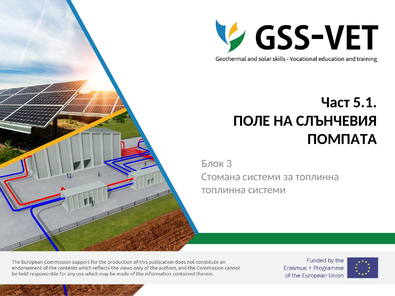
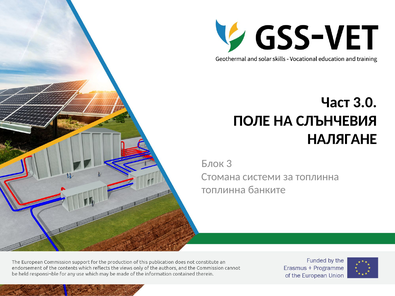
5.1: 5.1 -> 3.0
ПОМПАТА: ПОМПАТА -> НАЛЯГАНЕ
топлинна системи: системи -> банките
